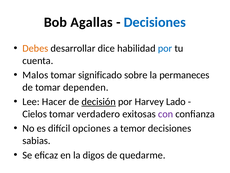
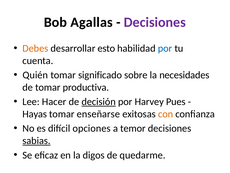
Decisiones at (155, 22) colour: blue -> purple
dice: dice -> esto
Malos: Malos -> Quién
permaneces: permaneces -> necesidades
dependen: dependen -> productiva
Lado: Lado -> Pues
Cielos: Cielos -> Hayas
verdadero: verdadero -> enseñarse
con colour: purple -> orange
sabias underline: none -> present
